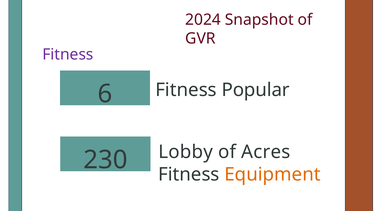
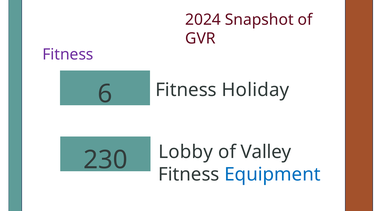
Popular: Popular -> Holiday
Acres: Acres -> Valley
Equipment colour: orange -> blue
